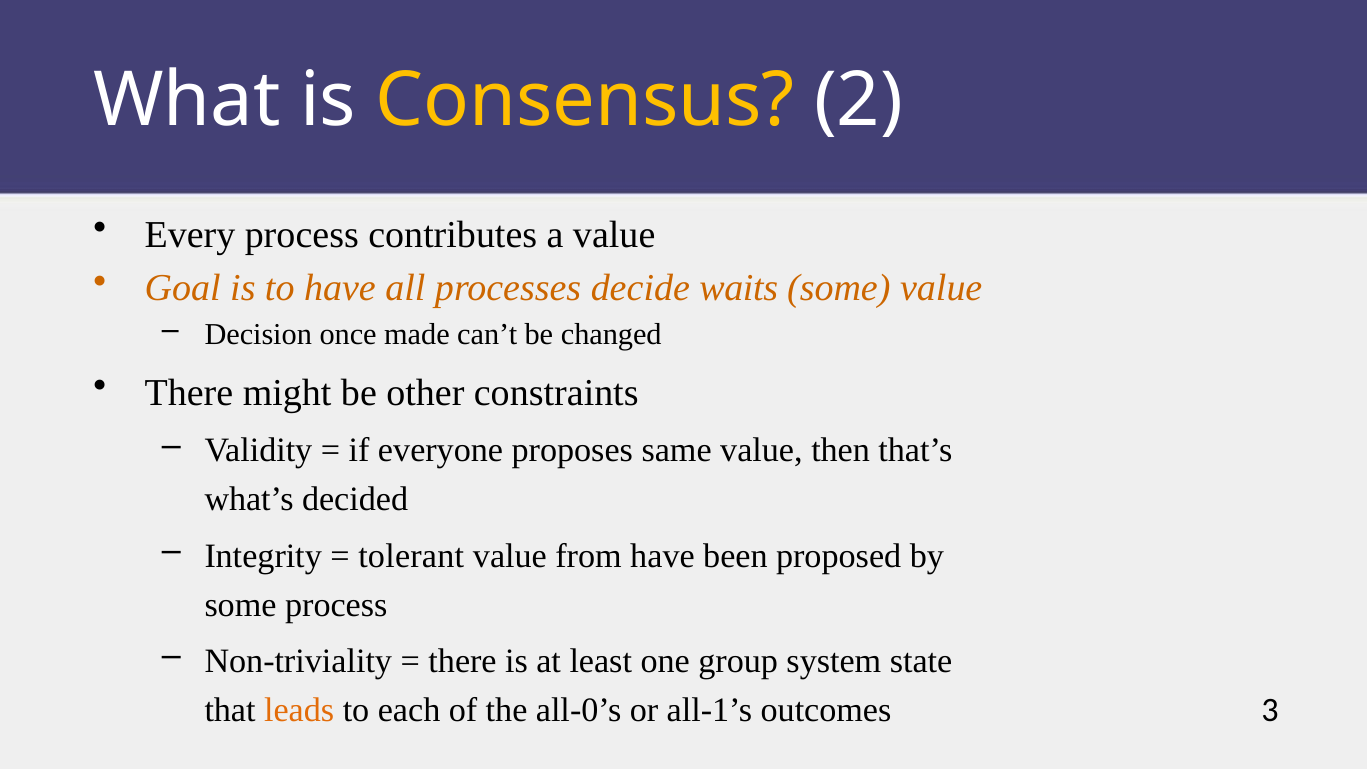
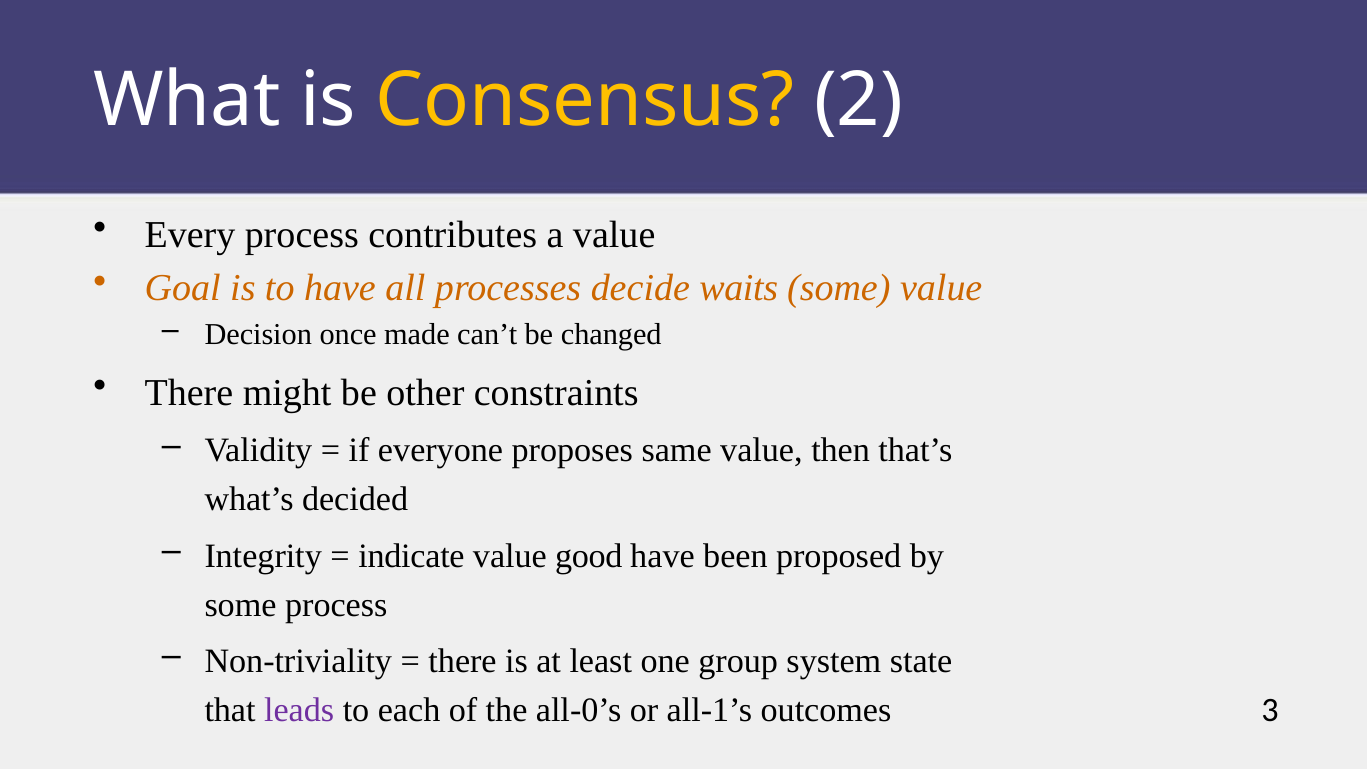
tolerant: tolerant -> indicate
from: from -> good
leads colour: orange -> purple
